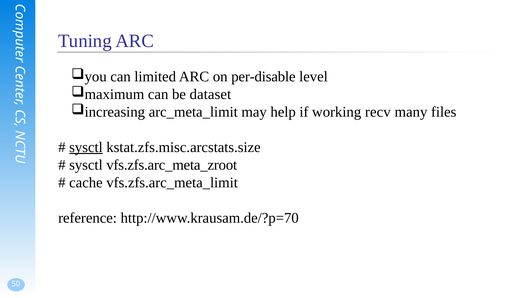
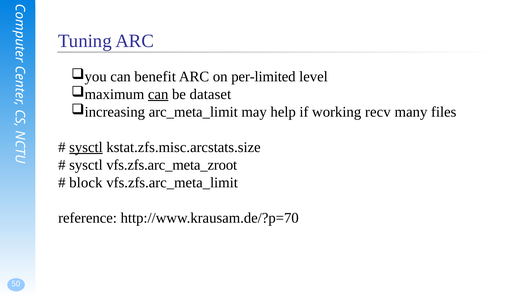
limited: limited -> benefit
per-disable: per-disable -> per-limited
can at (158, 94) underline: none -> present
cache: cache -> block
